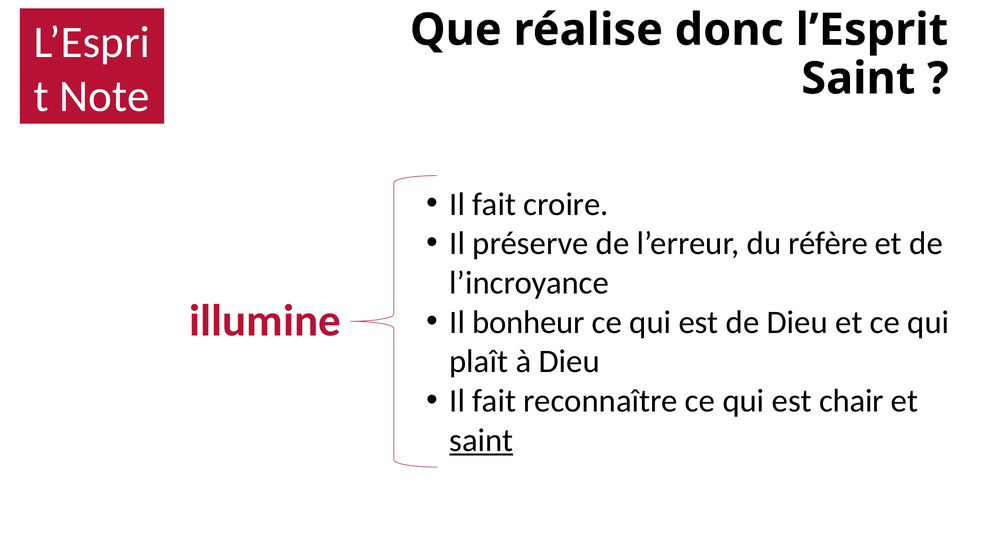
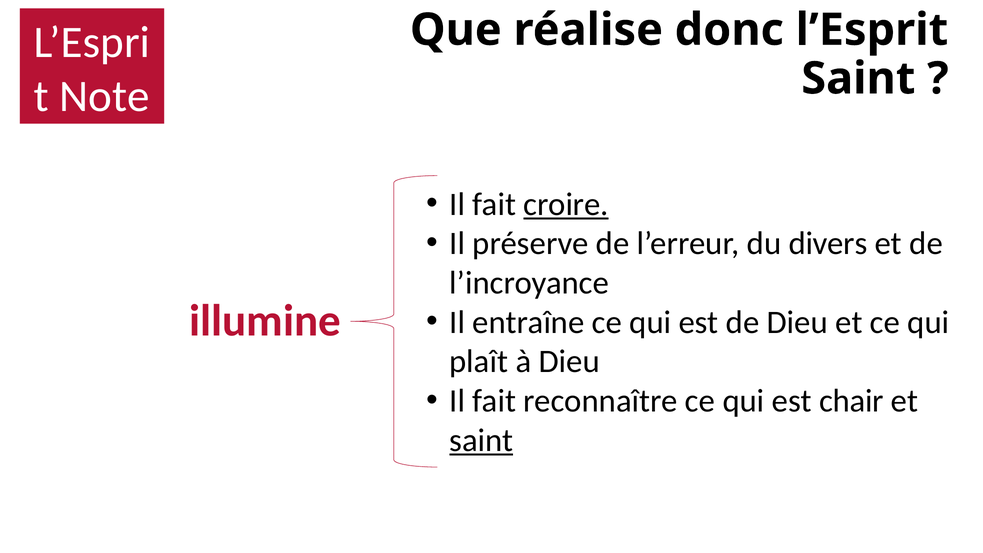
croire underline: none -> present
réfère: réfère -> divers
bonheur: bonheur -> entraîne
